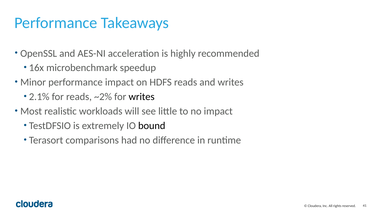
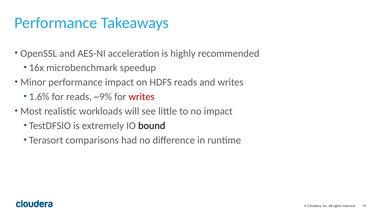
2.1%: 2.1% -> 1.6%
~2%: ~2% -> ~9%
writes at (142, 97) colour: black -> red
